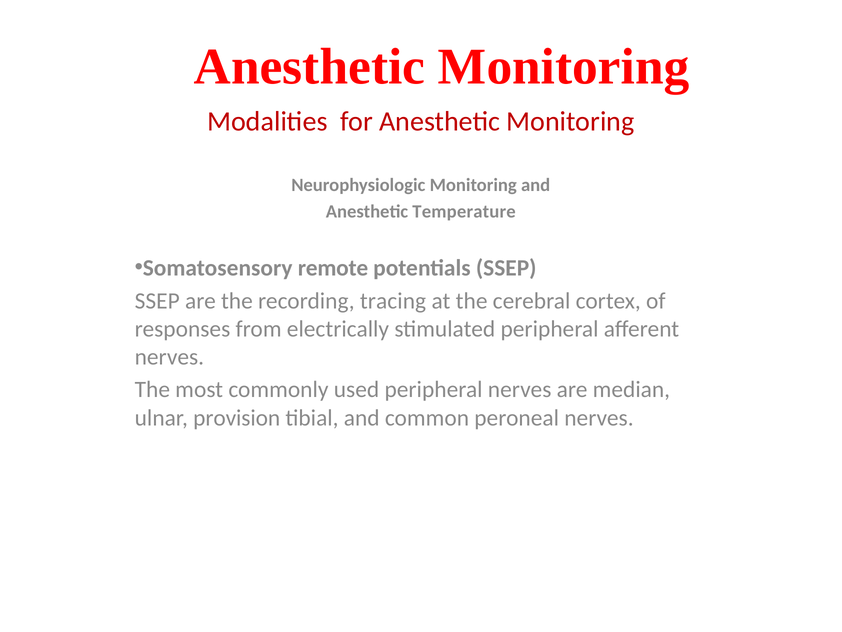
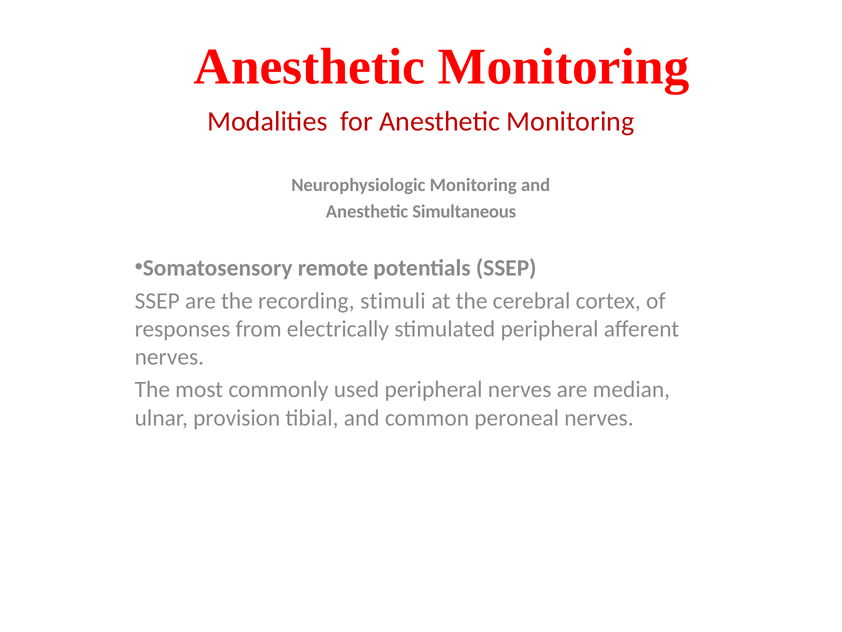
Temperature: Temperature -> Simultaneous
tracing: tracing -> stimuli
